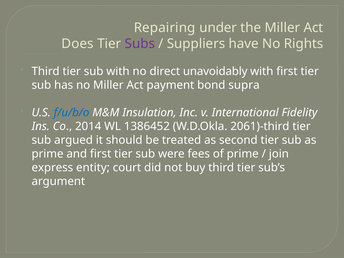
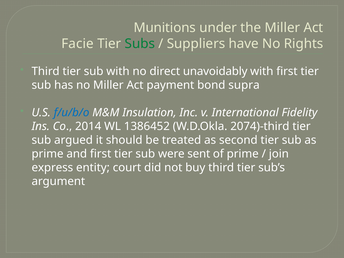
Repairing: Repairing -> Munitions
Does: Does -> Facie
Subs colour: purple -> green
2061)-third: 2061)-third -> 2074)-third
fees: fees -> sent
